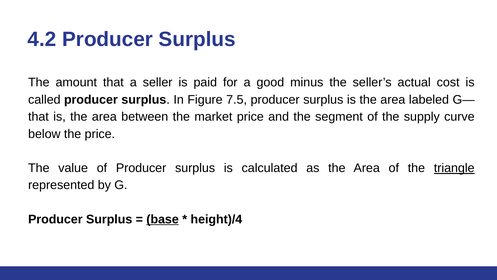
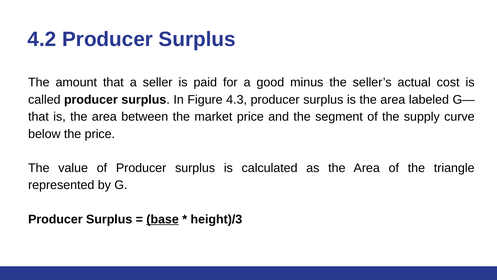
7.5: 7.5 -> 4.3
triangle underline: present -> none
height)/4: height)/4 -> height)/3
